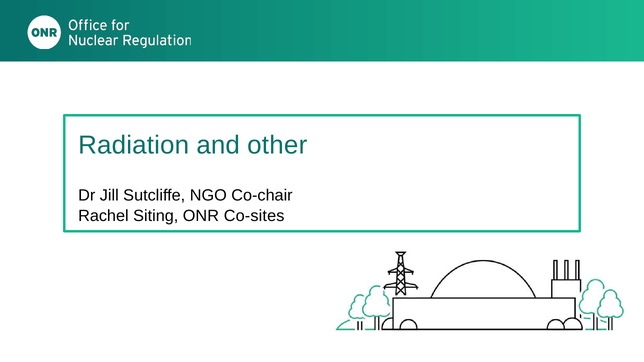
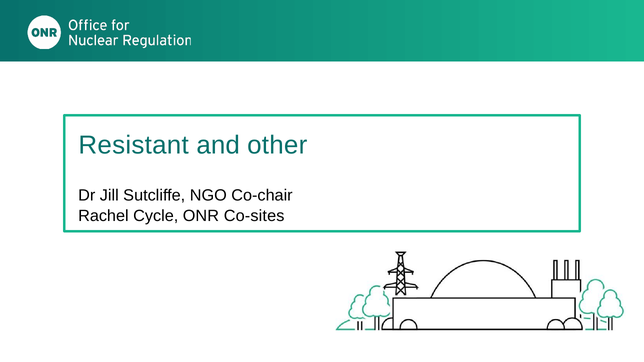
Radiation: Radiation -> Resistant
Siting: Siting -> Cycle
